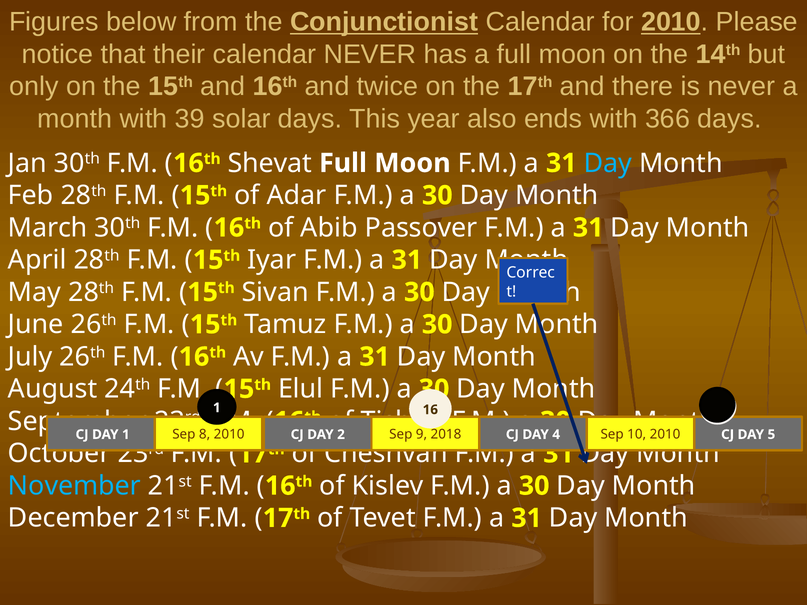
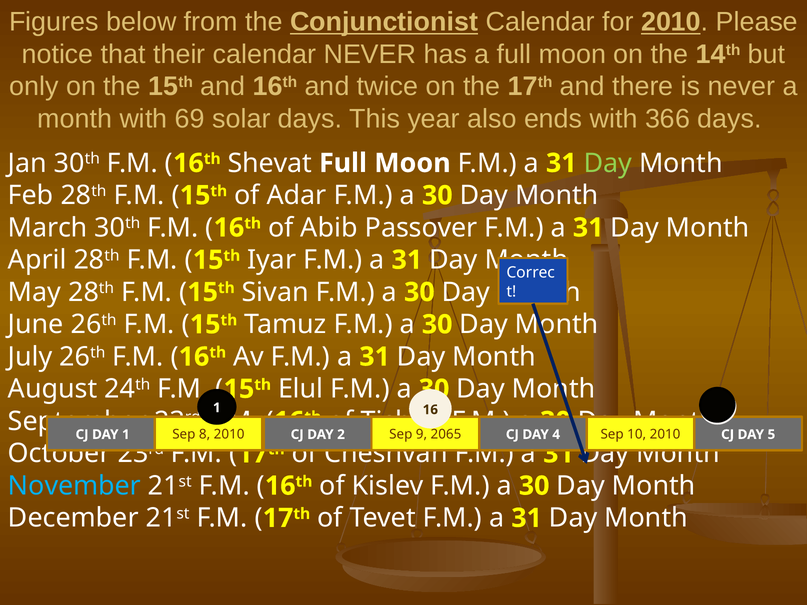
39: 39 -> 69
Day at (608, 163) colour: light blue -> light green
2018: 2018 -> 2065
